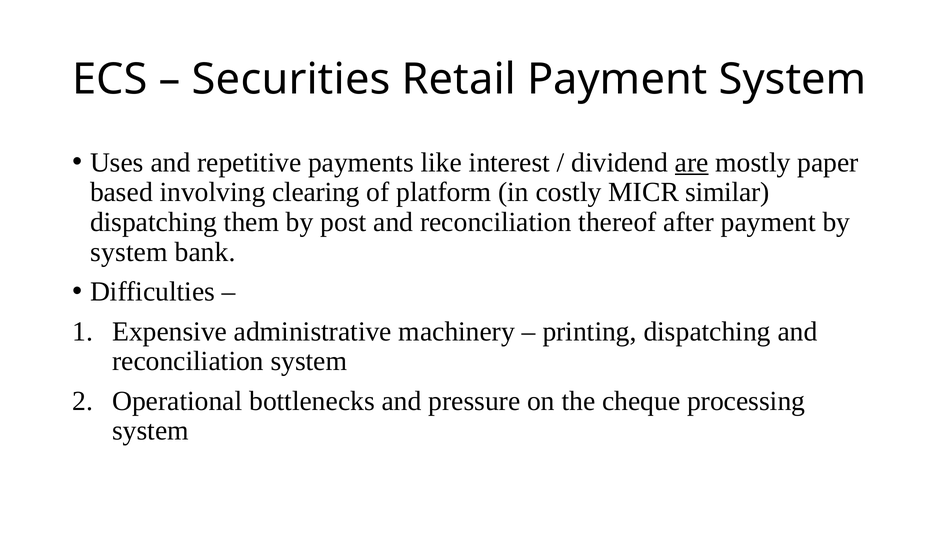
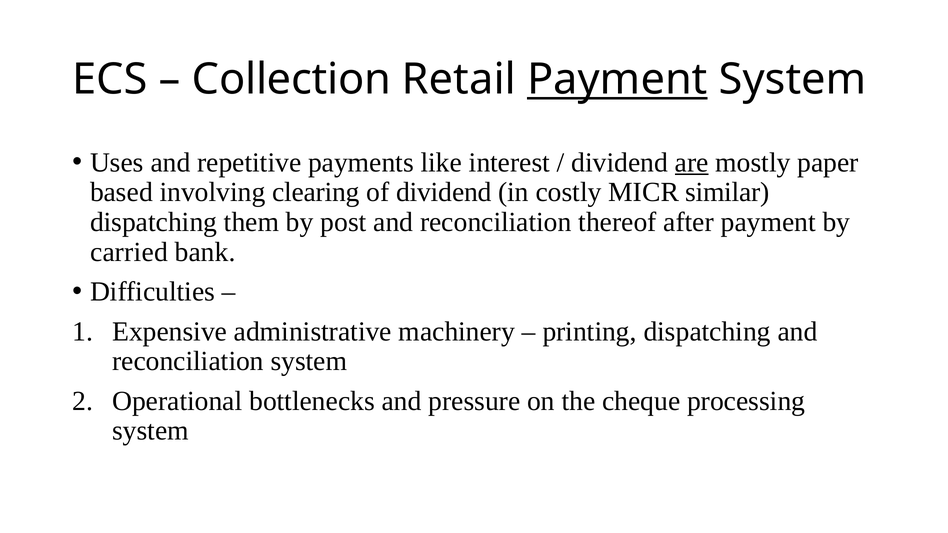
Securities: Securities -> Collection
Payment at (617, 80) underline: none -> present
of platform: platform -> dividend
system at (129, 252): system -> carried
